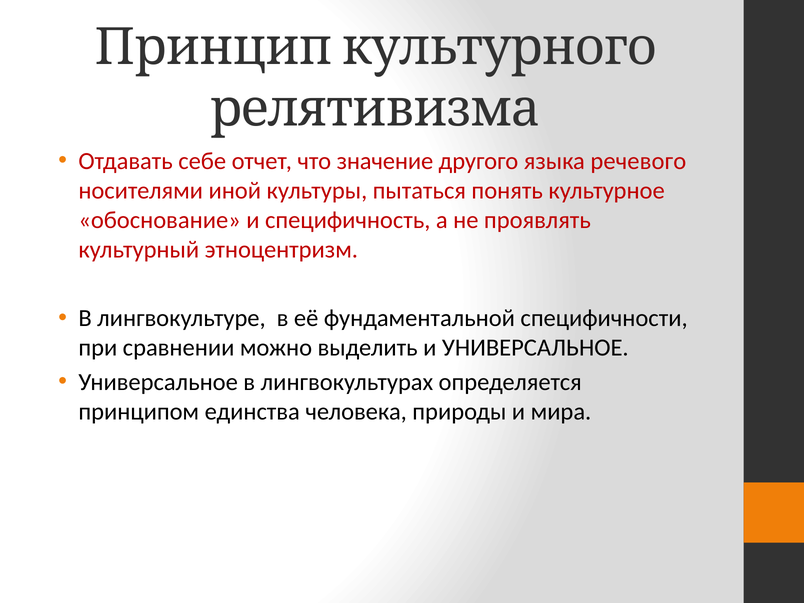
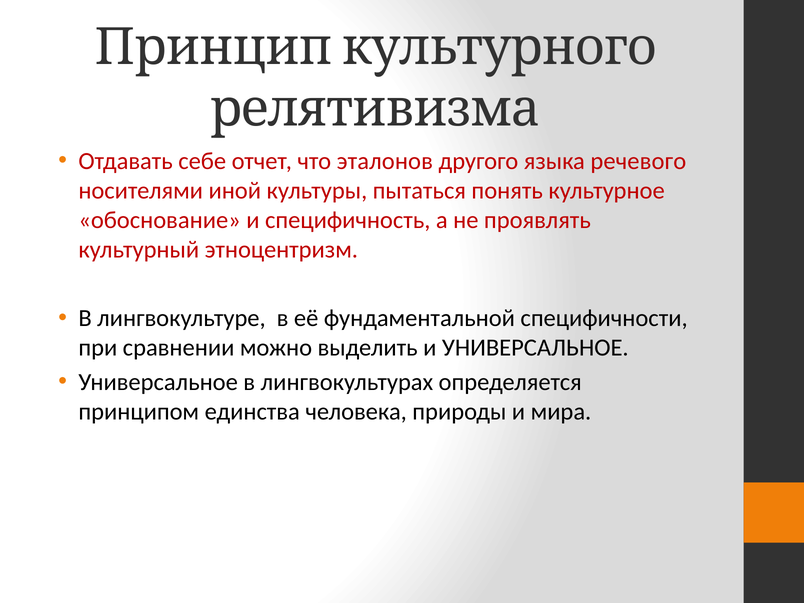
значение: значение -> эталонов
